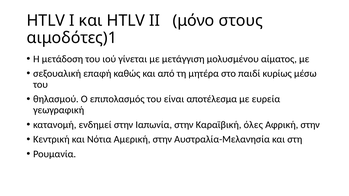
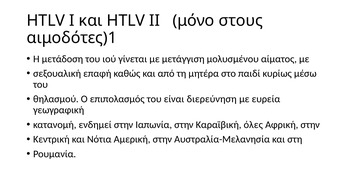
αποτέλεσμα: αποτέλεσμα -> διερεύνηση
